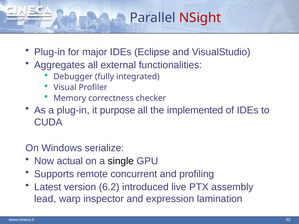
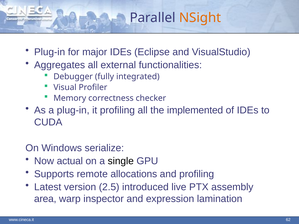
NSight colour: red -> orange
it purpose: purpose -> profiling
concurrent: concurrent -> allocations
6.2: 6.2 -> 2.5
lead: lead -> area
